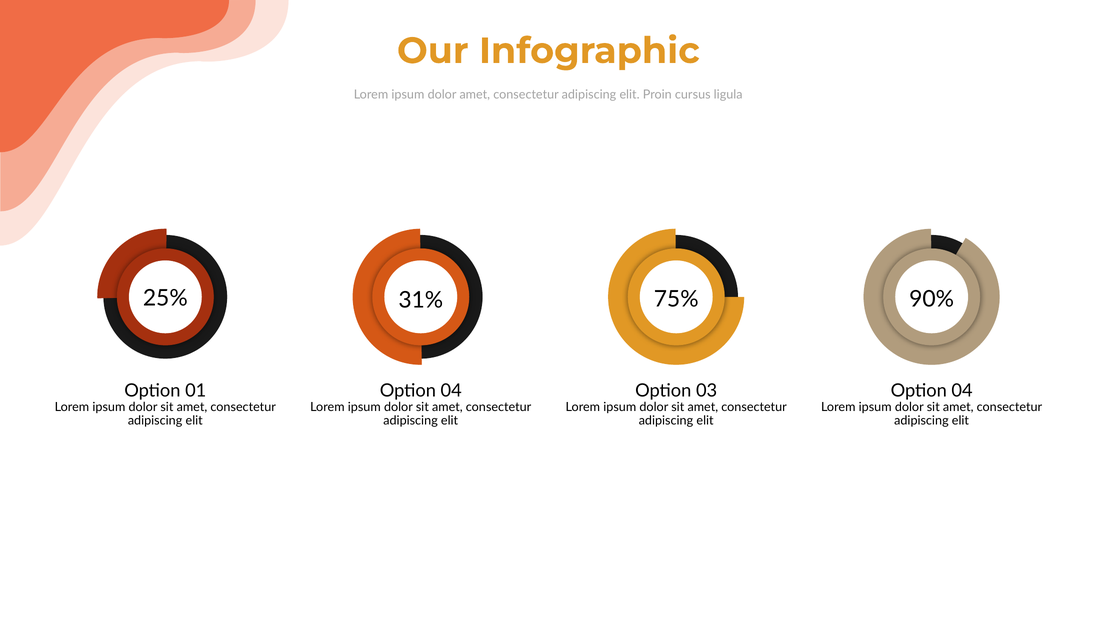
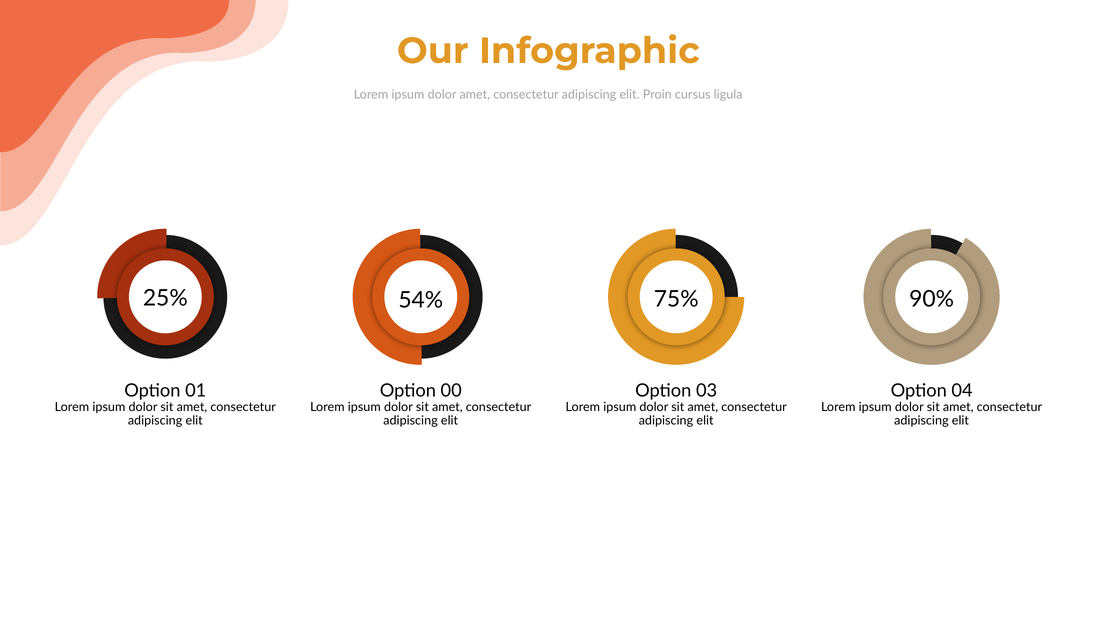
31%: 31% -> 54%
04 at (451, 391): 04 -> 00
